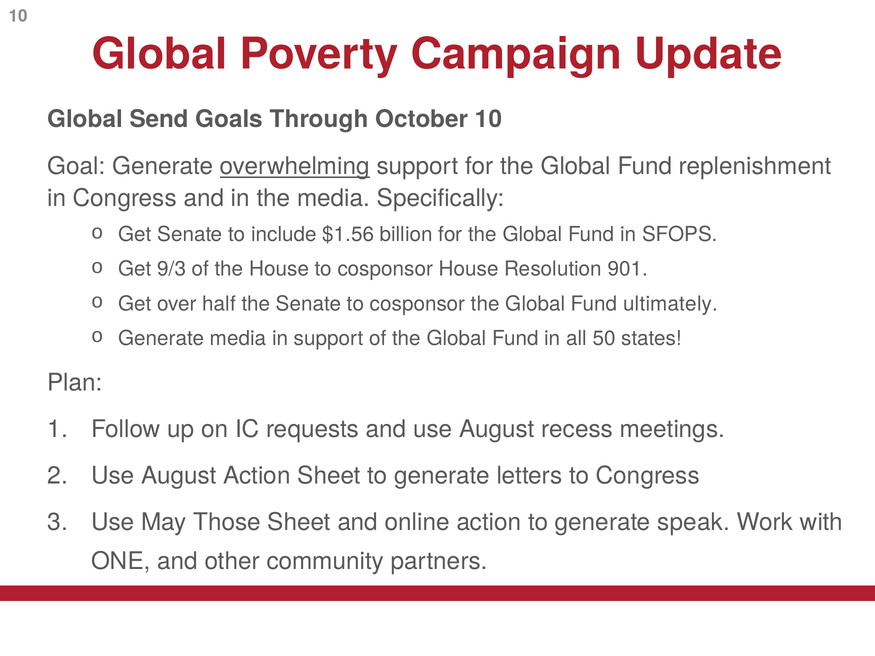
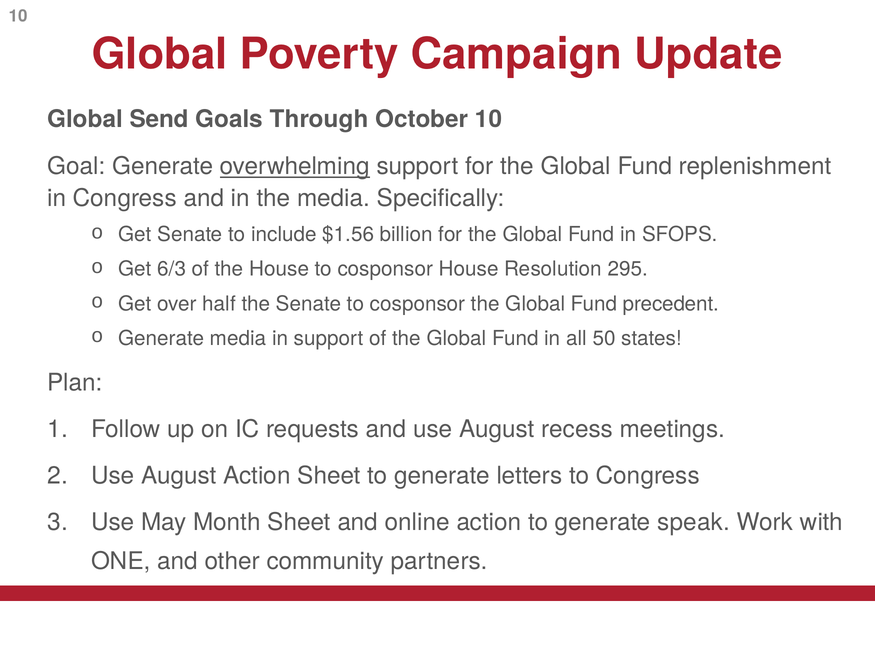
9/3: 9/3 -> 6/3
901: 901 -> 295
ultimately: ultimately -> precedent
Those: Those -> Month
